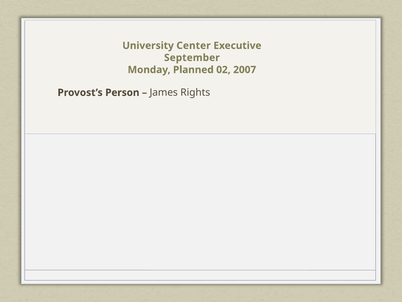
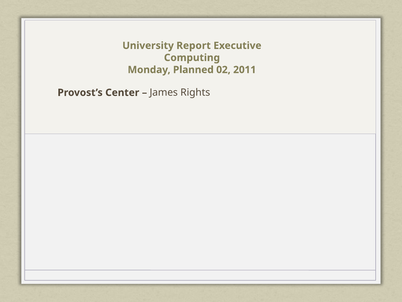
Center: Center -> Report
September: September -> Computing
2007: 2007 -> 2011
Person: Person -> Center
